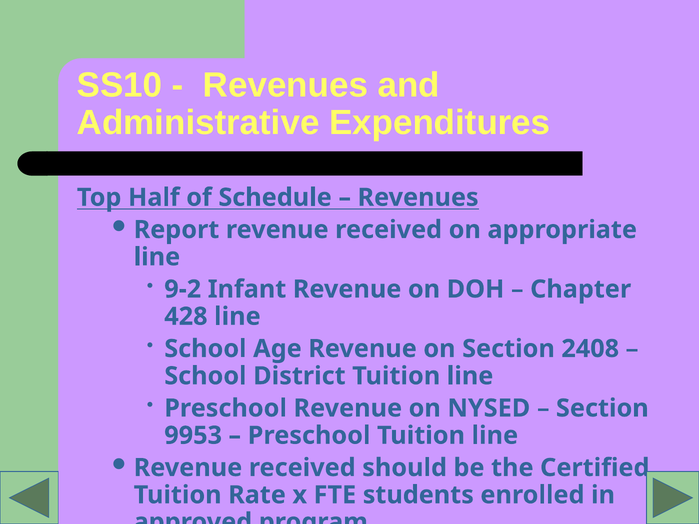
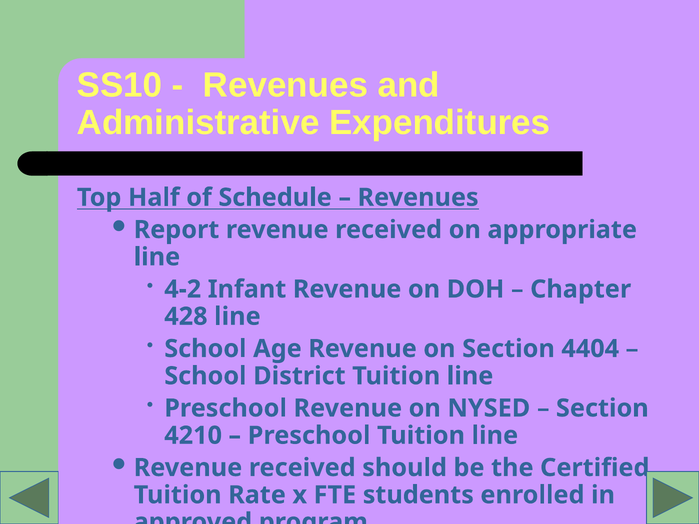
9-2: 9-2 -> 4-2
2408: 2408 -> 4404
9953: 9953 -> 4210
